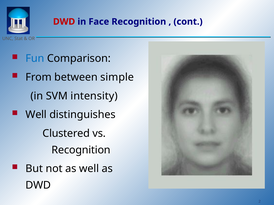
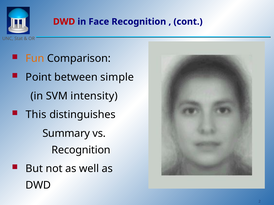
Fun colour: blue -> orange
From: From -> Point
Well at (36, 115): Well -> This
Clustered: Clustered -> Summary
